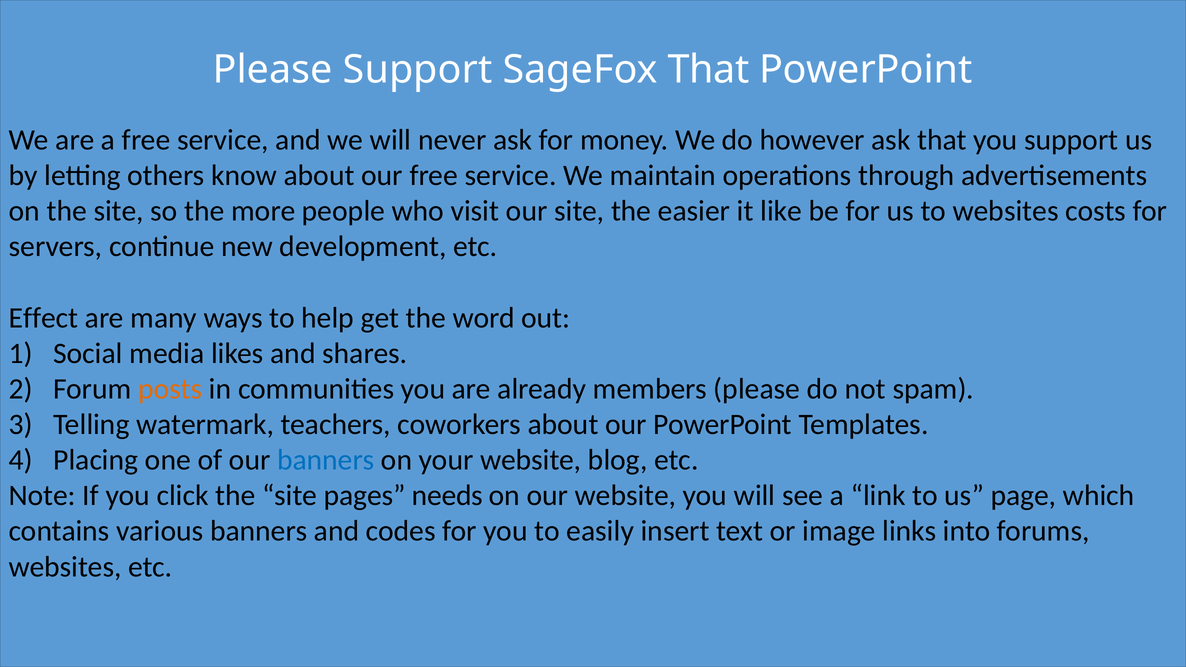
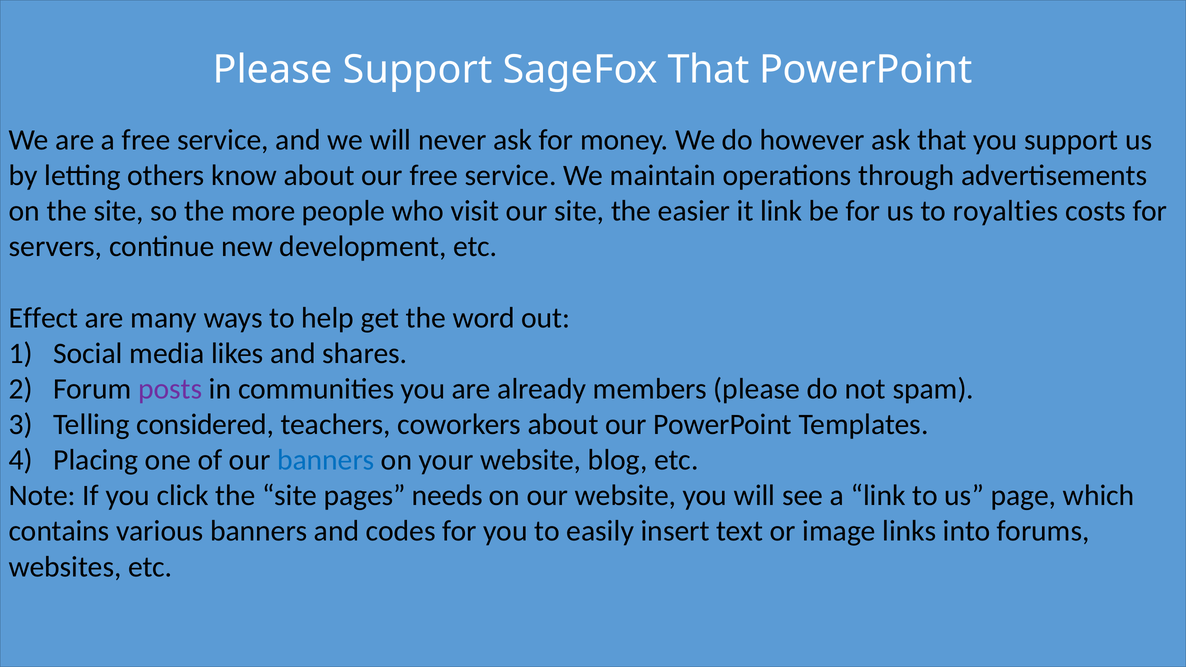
it like: like -> link
to websites: websites -> royalties
posts colour: orange -> purple
watermark: watermark -> considered
